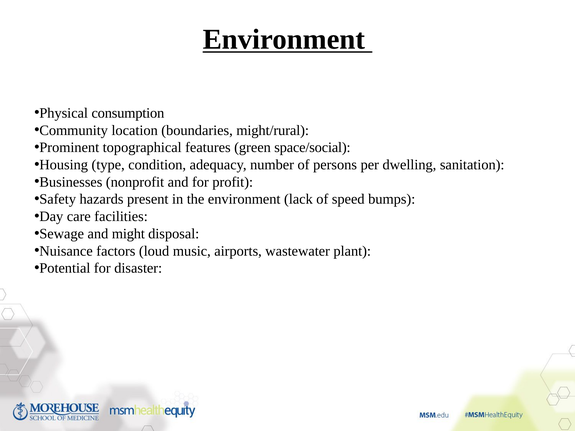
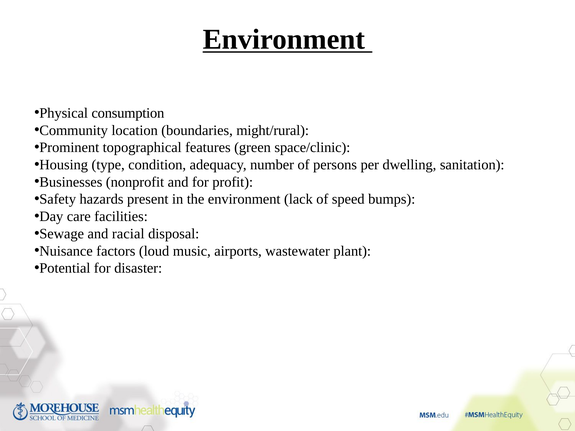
space/social: space/social -> space/clinic
might: might -> racial
